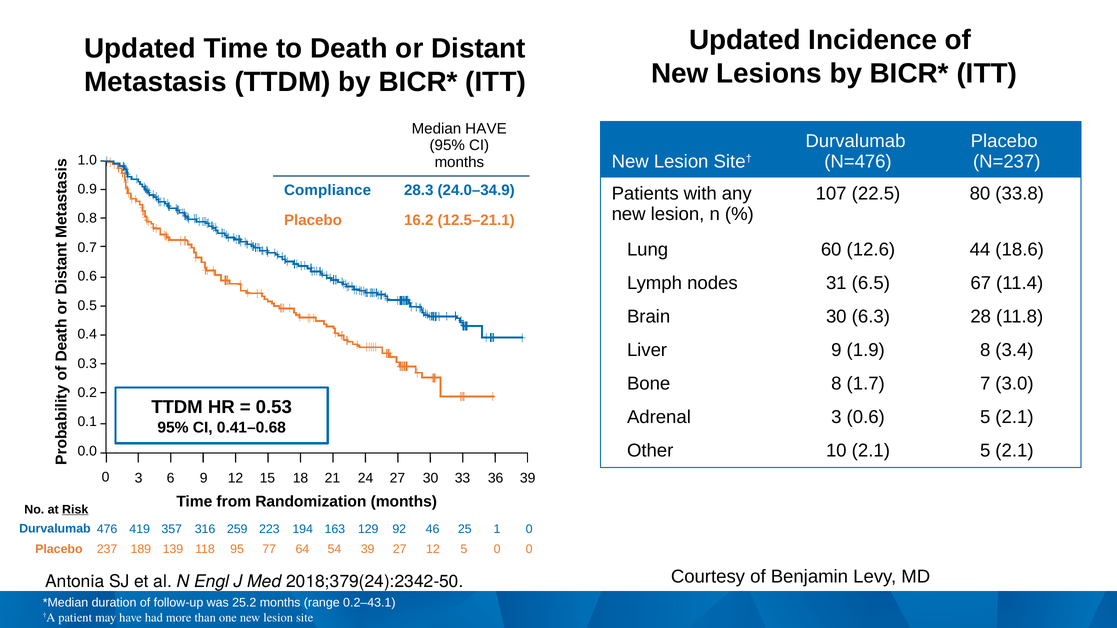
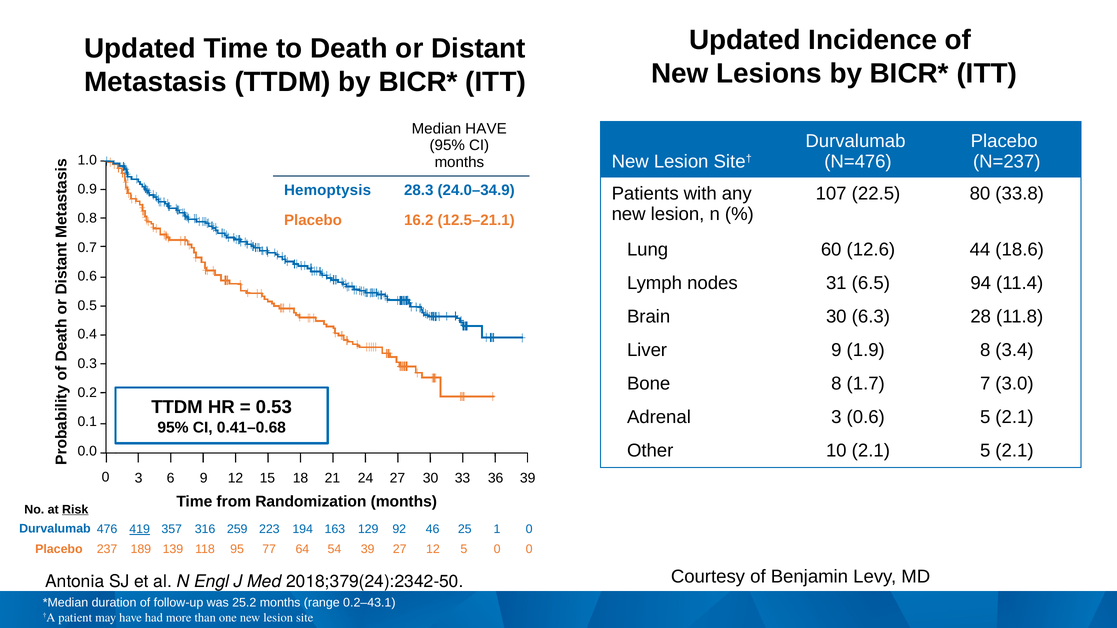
Compliance: Compliance -> Hemoptysis
67: 67 -> 94
419 underline: none -> present
